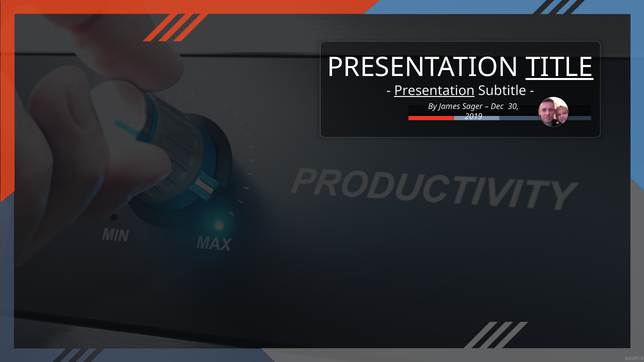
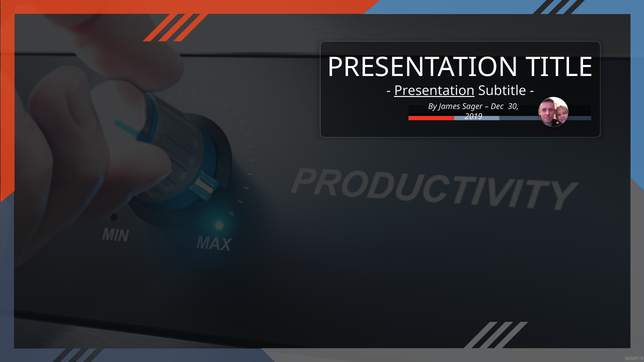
TITLE underline: present -> none
